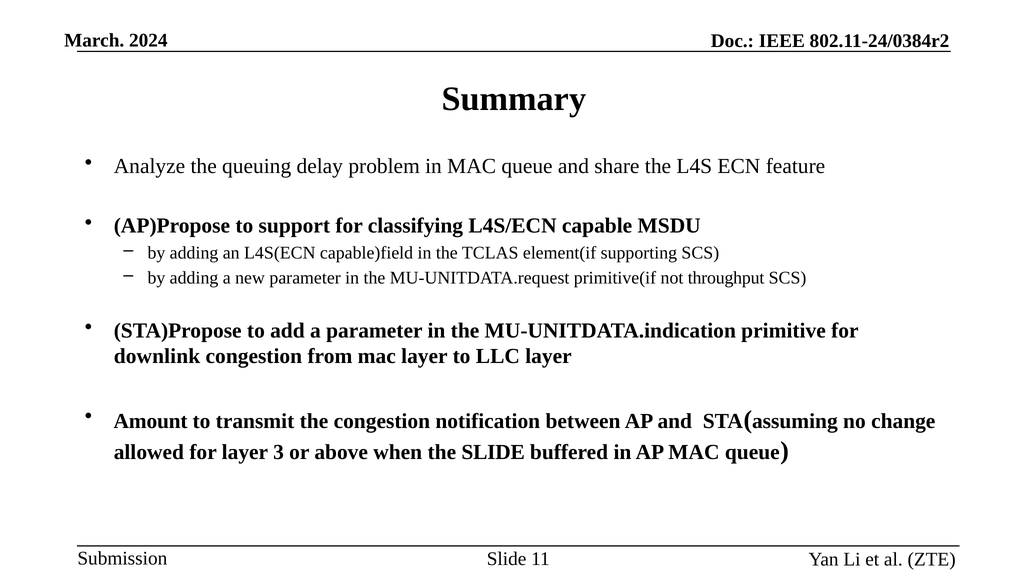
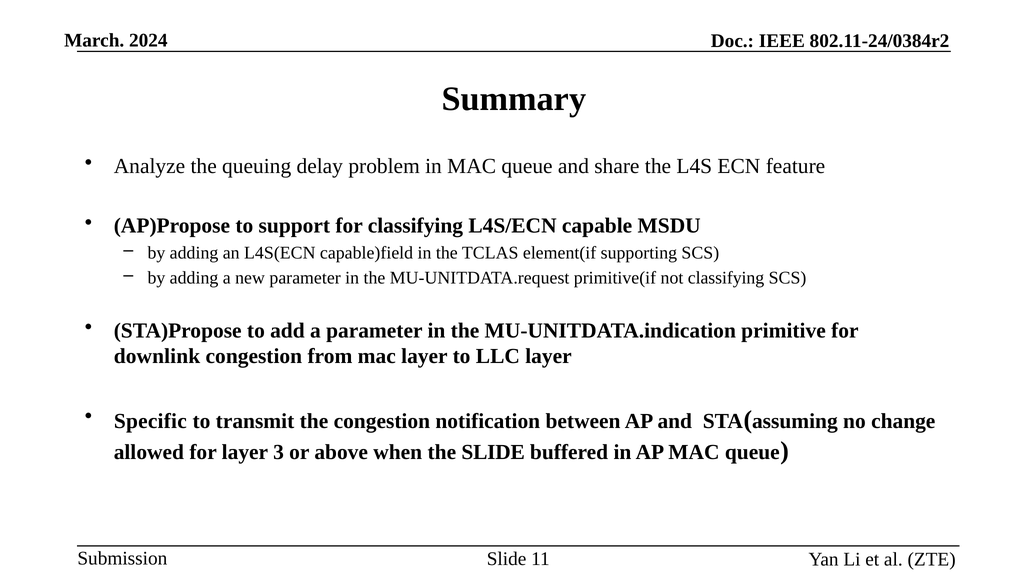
not throughput: throughput -> classifying
Amount: Amount -> Specific
